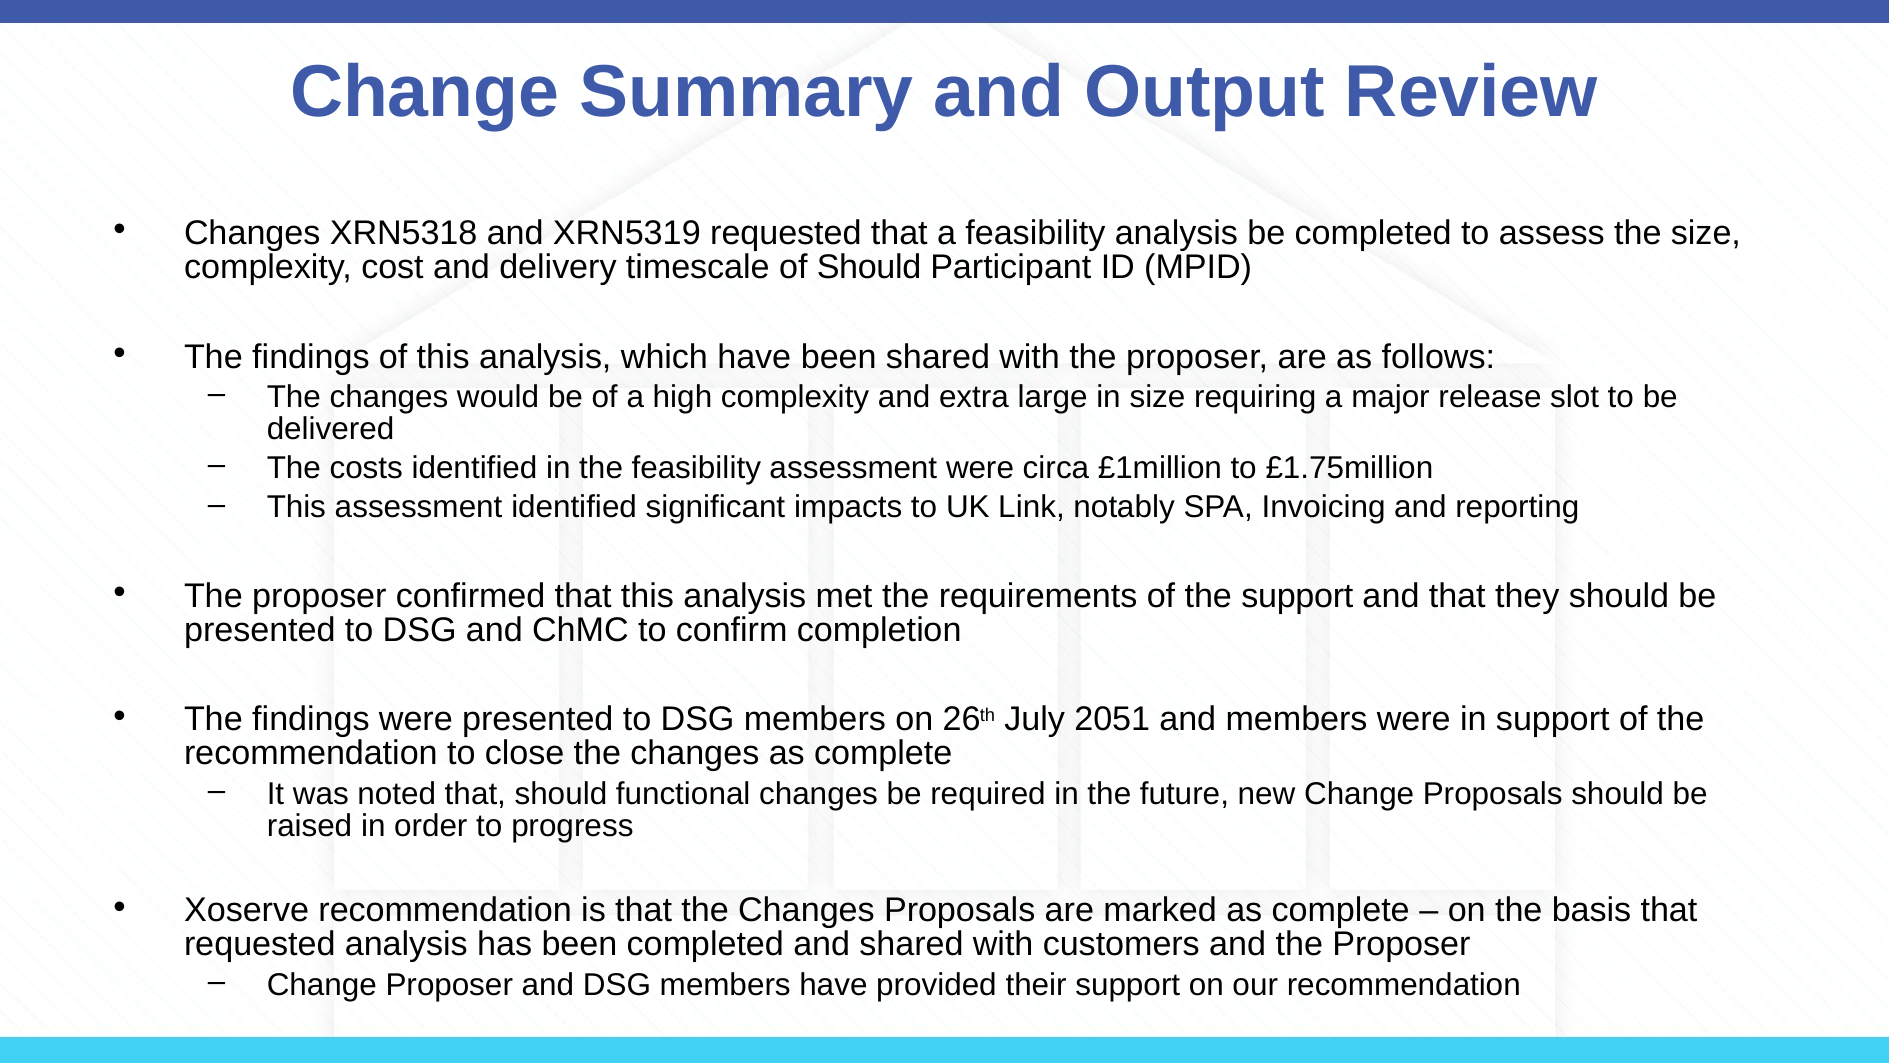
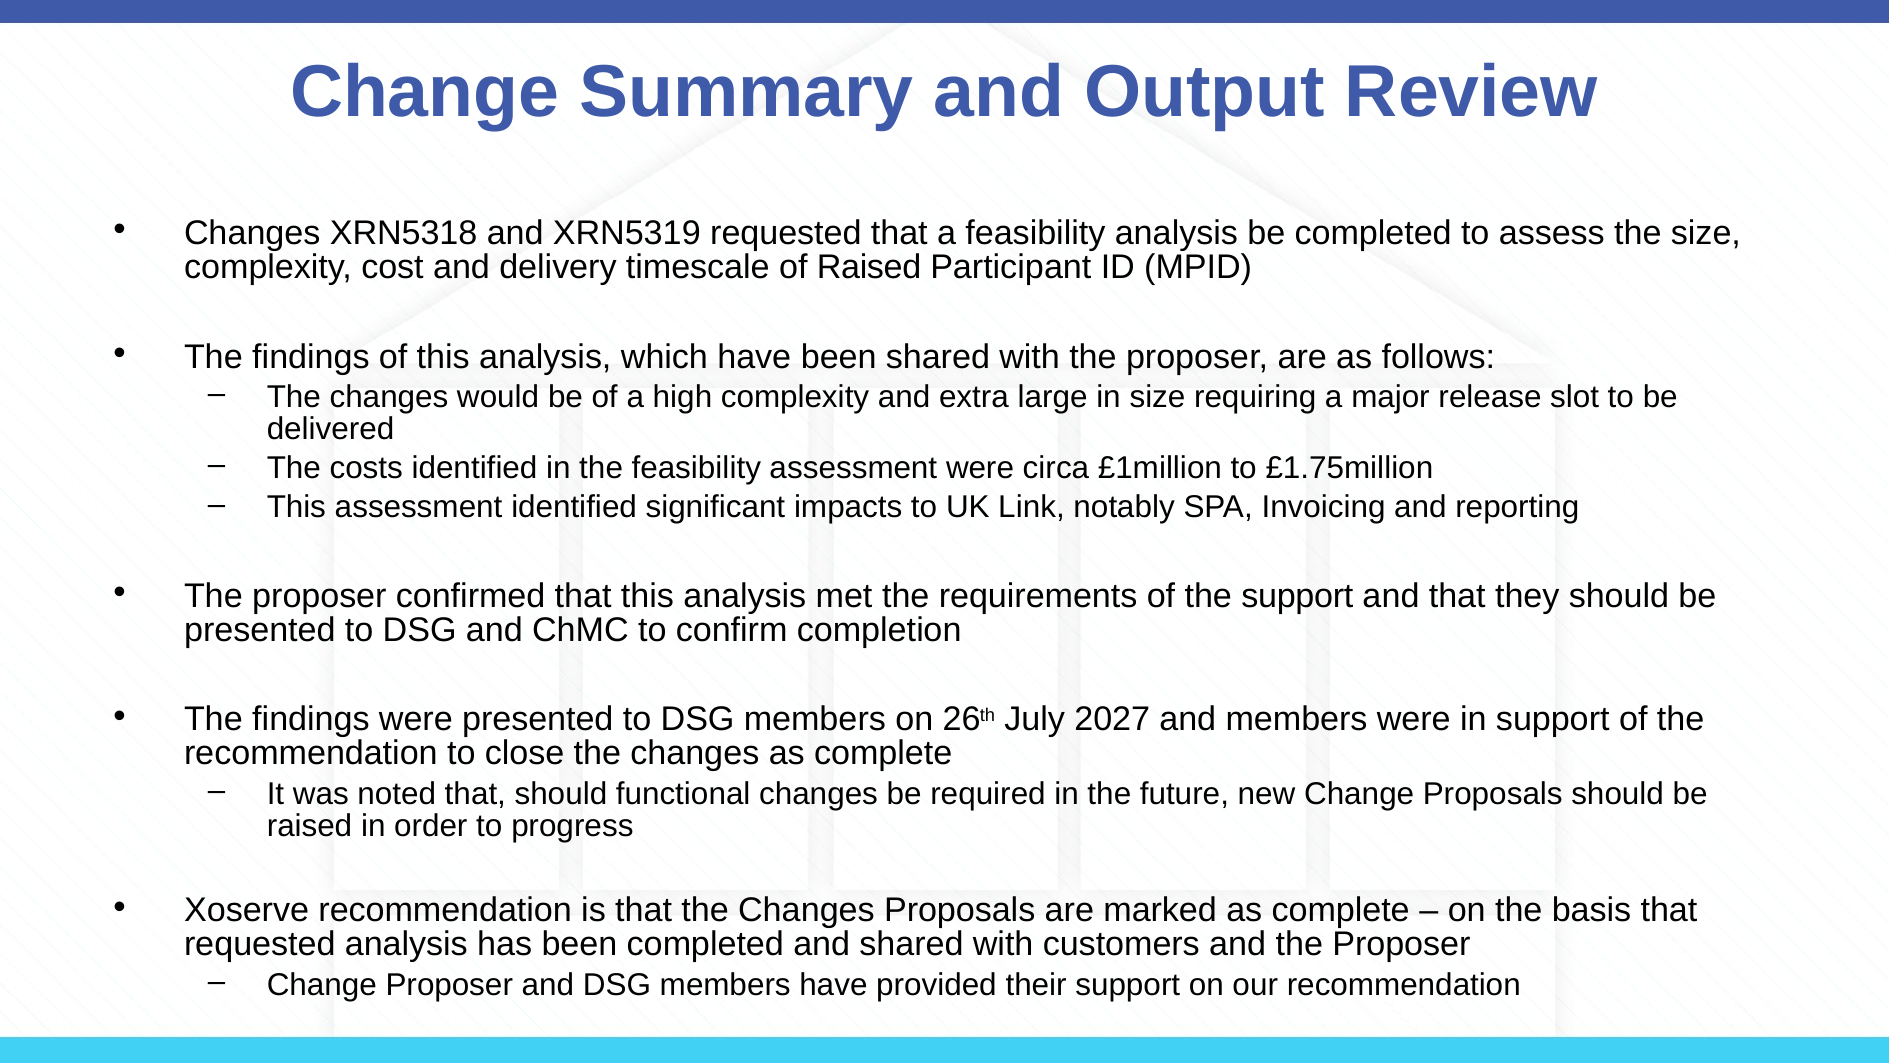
of Should: Should -> Raised
2051: 2051 -> 2027
